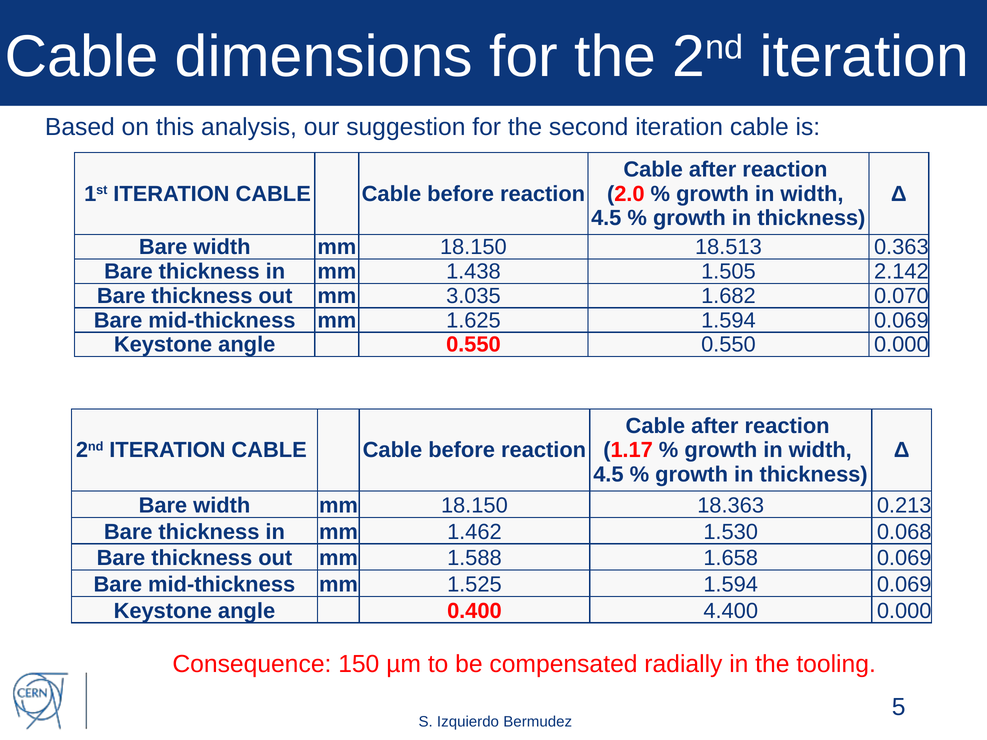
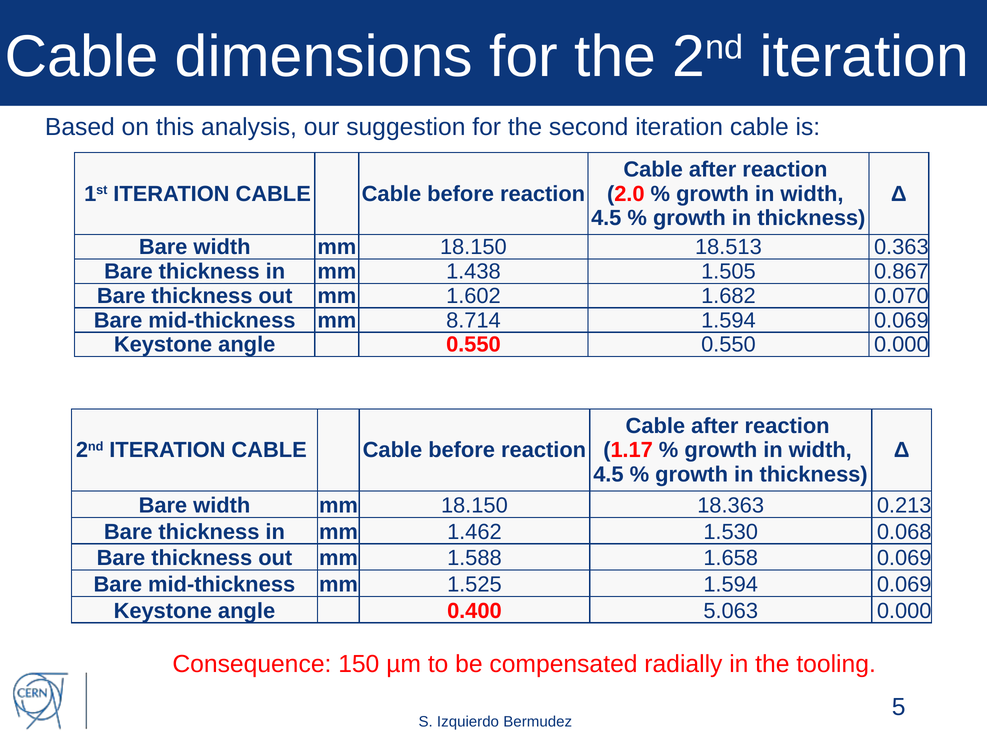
2.142: 2.142 -> 0.867
3.035: 3.035 -> 1.602
1.625: 1.625 -> 8.714
4.400: 4.400 -> 5.063
